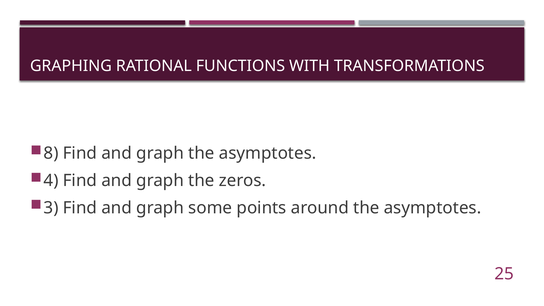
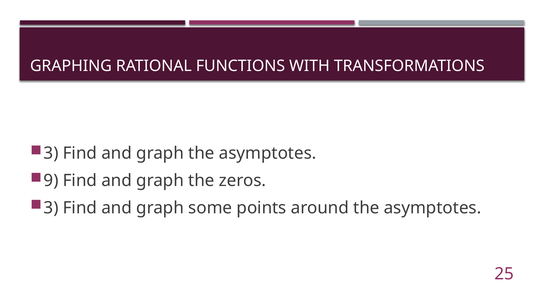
8 at (51, 153): 8 -> 3
4: 4 -> 9
